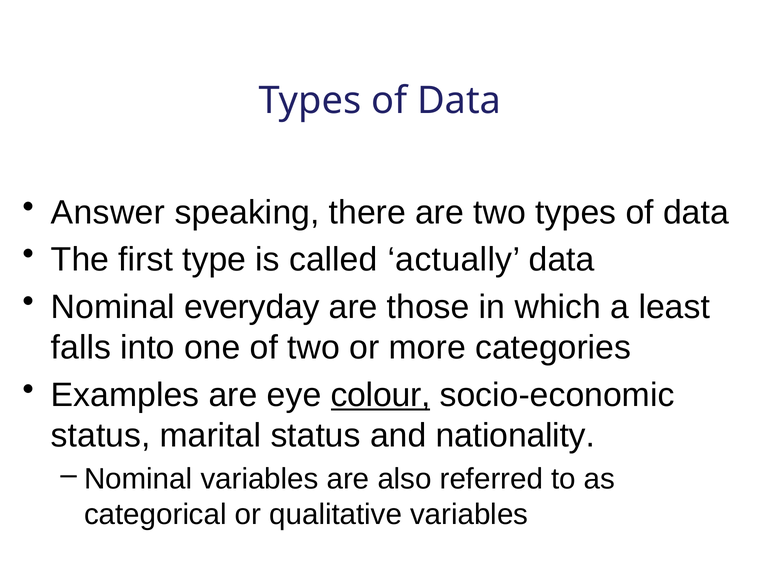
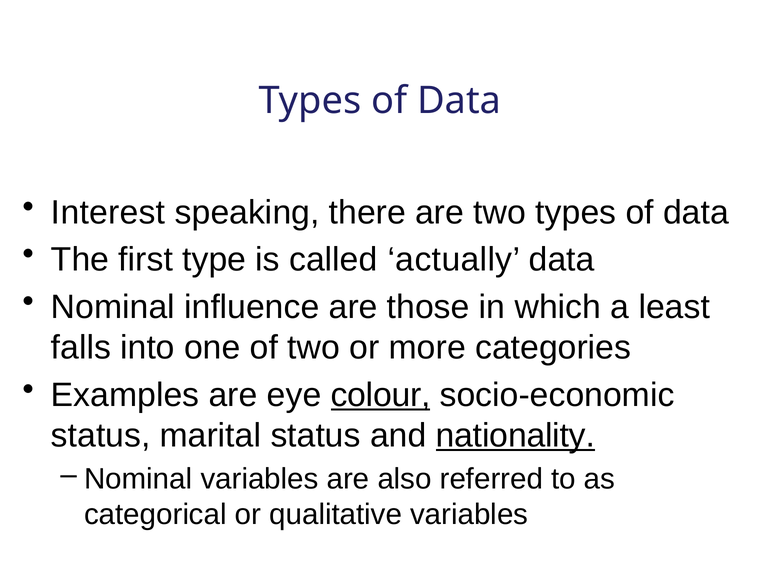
Answer: Answer -> Interest
everyday: everyday -> influence
nationality underline: none -> present
